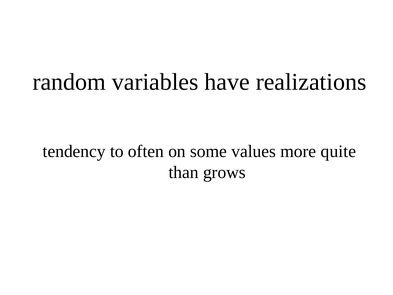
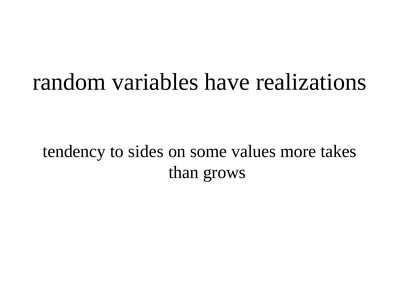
often: often -> sides
quite: quite -> takes
